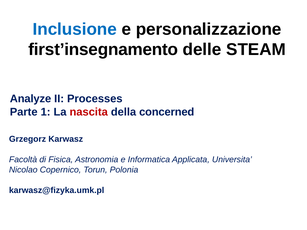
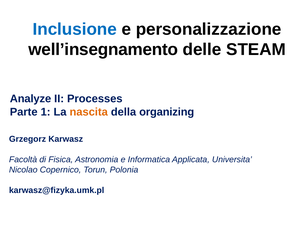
first’insegnamento: first’insegnamento -> well’insegnamento
nascita colour: red -> orange
concerned: concerned -> organizing
